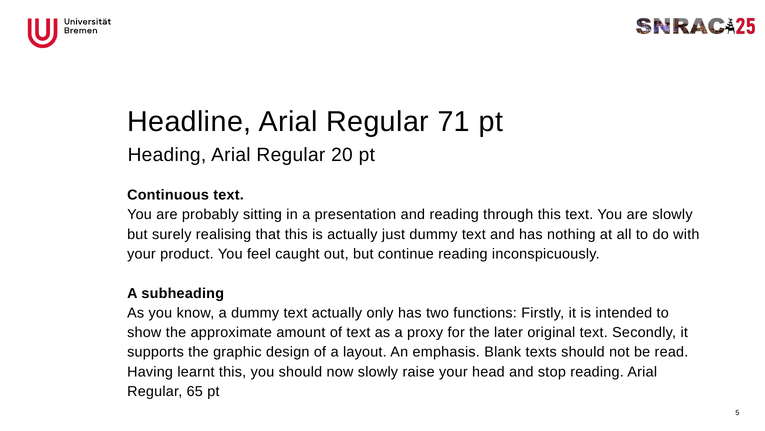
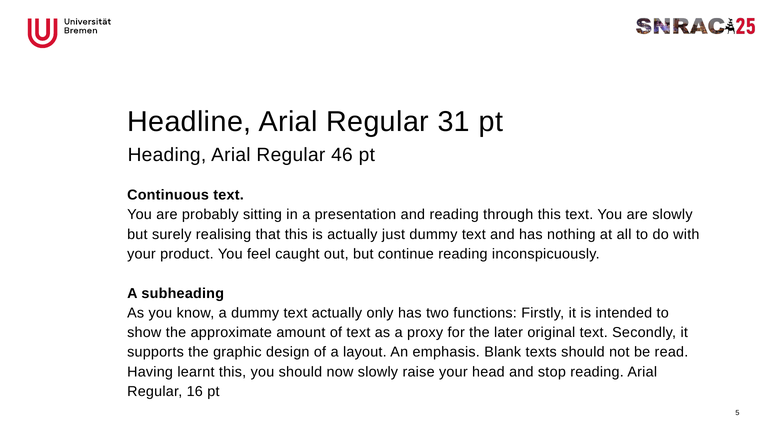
71: 71 -> 31
20: 20 -> 46
65: 65 -> 16
